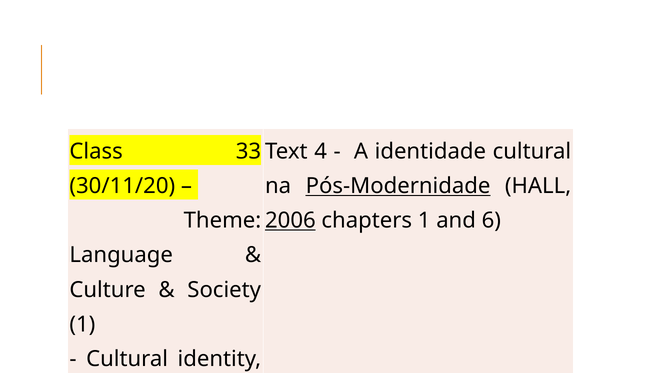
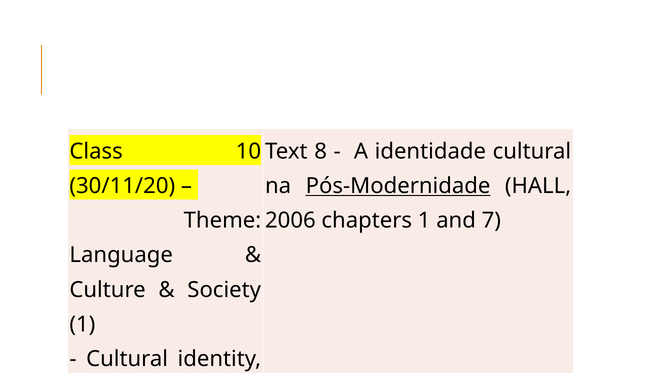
33: 33 -> 10
4: 4 -> 8
2006 underline: present -> none
6: 6 -> 7
